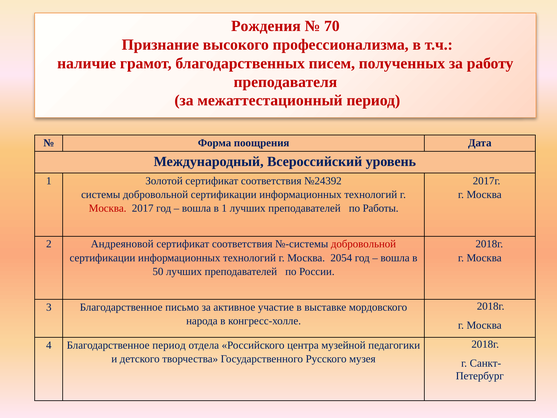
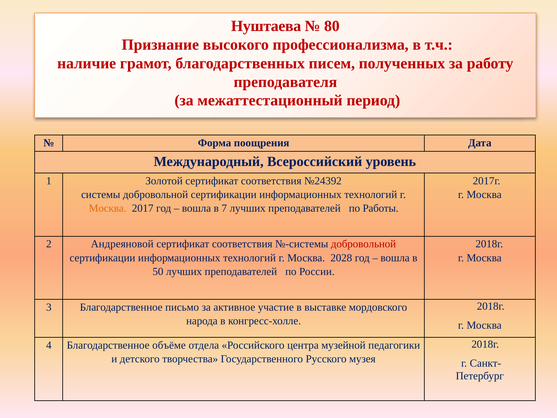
Рождения: Рождения -> Нуштаева
70: 70 -> 80
Москва at (108, 208) colour: red -> orange
в 1: 1 -> 7
2054: 2054 -> 2028
Благодарственное период: период -> объёме
